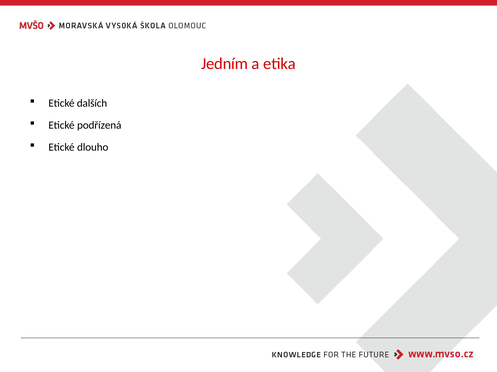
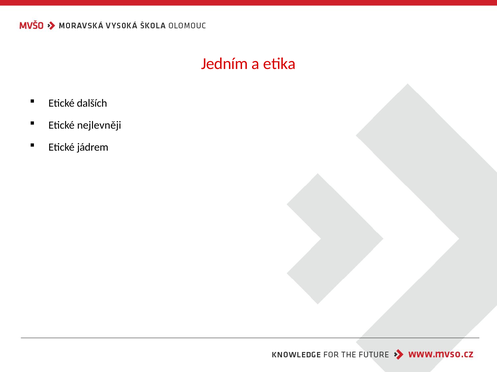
podřízená: podřízená -> nejlevněji
dlouho: dlouho -> jádrem
